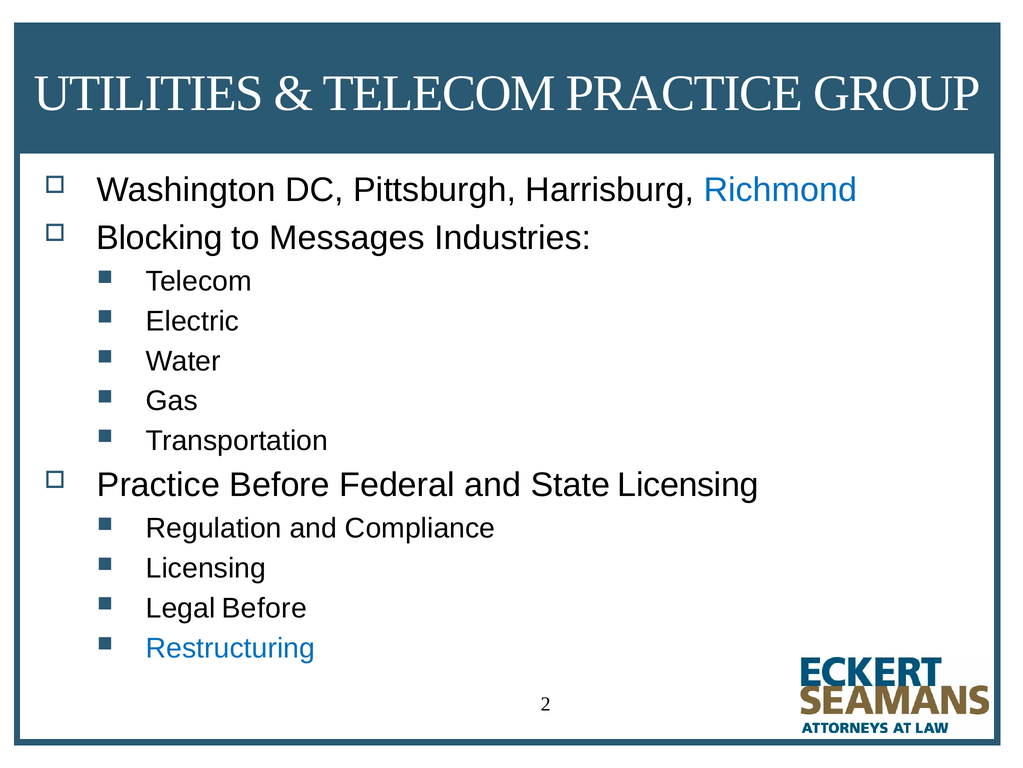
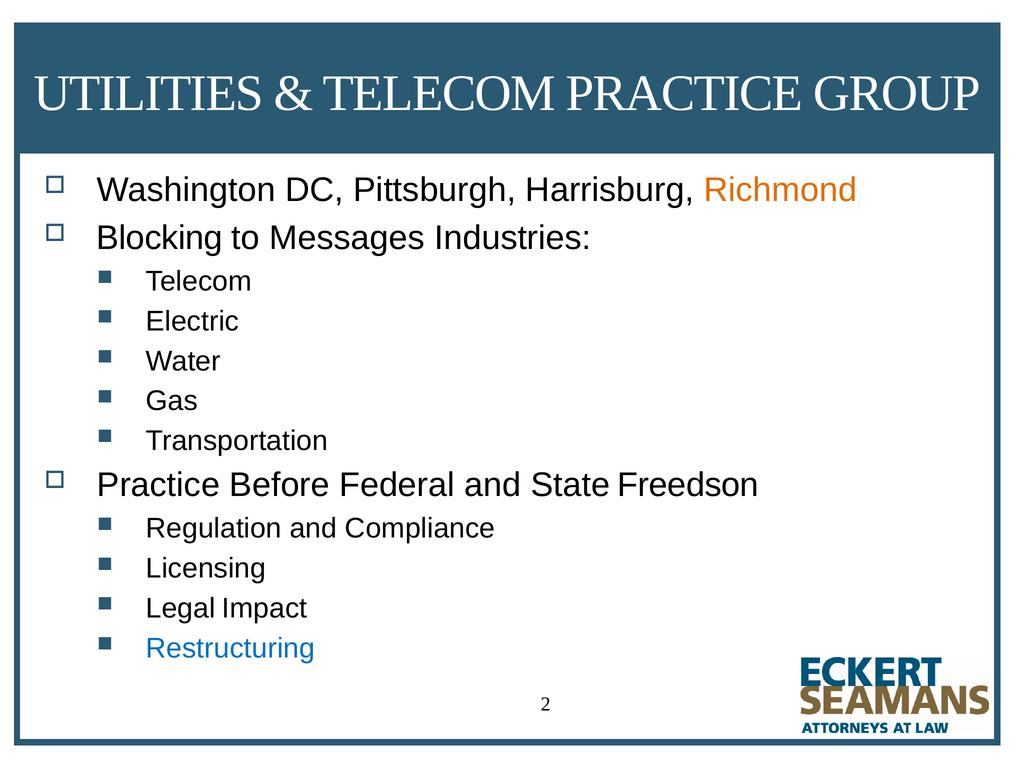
Richmond colour: blue -> orange
State Licensing: Licensing -> Freedson
Legal Before: Before -> Impact
